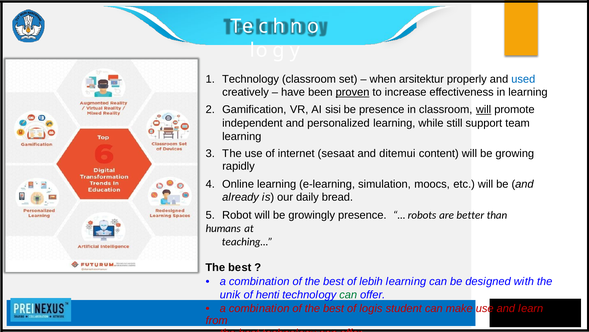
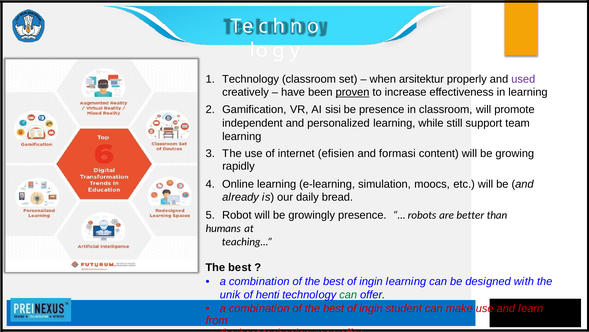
used colour: blue -> purple
will at (484, 109) underline: present -> none
sesaat: sesaat -> efisien
ditemui: ditemui -> formasi
lebih at (371, 281): lebih -> ingin
logis at (371, 308): logis -> ingin
